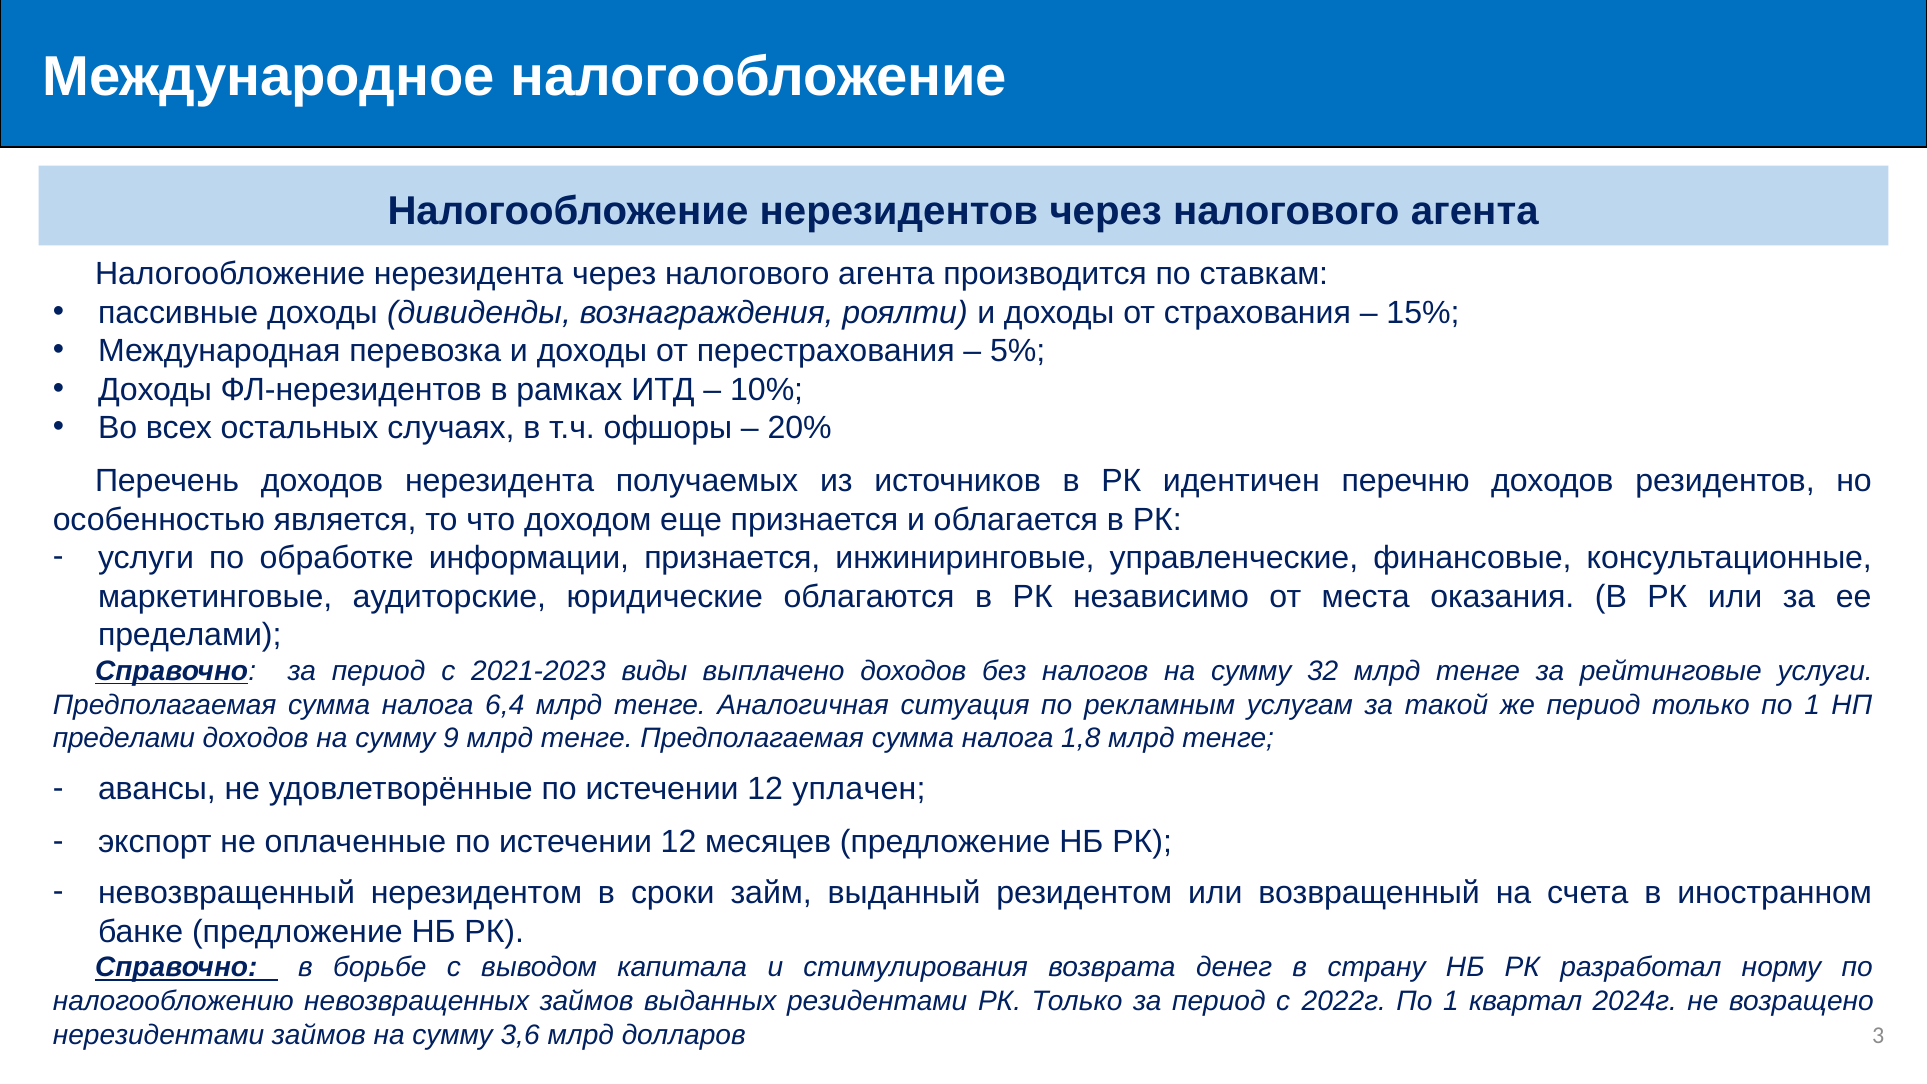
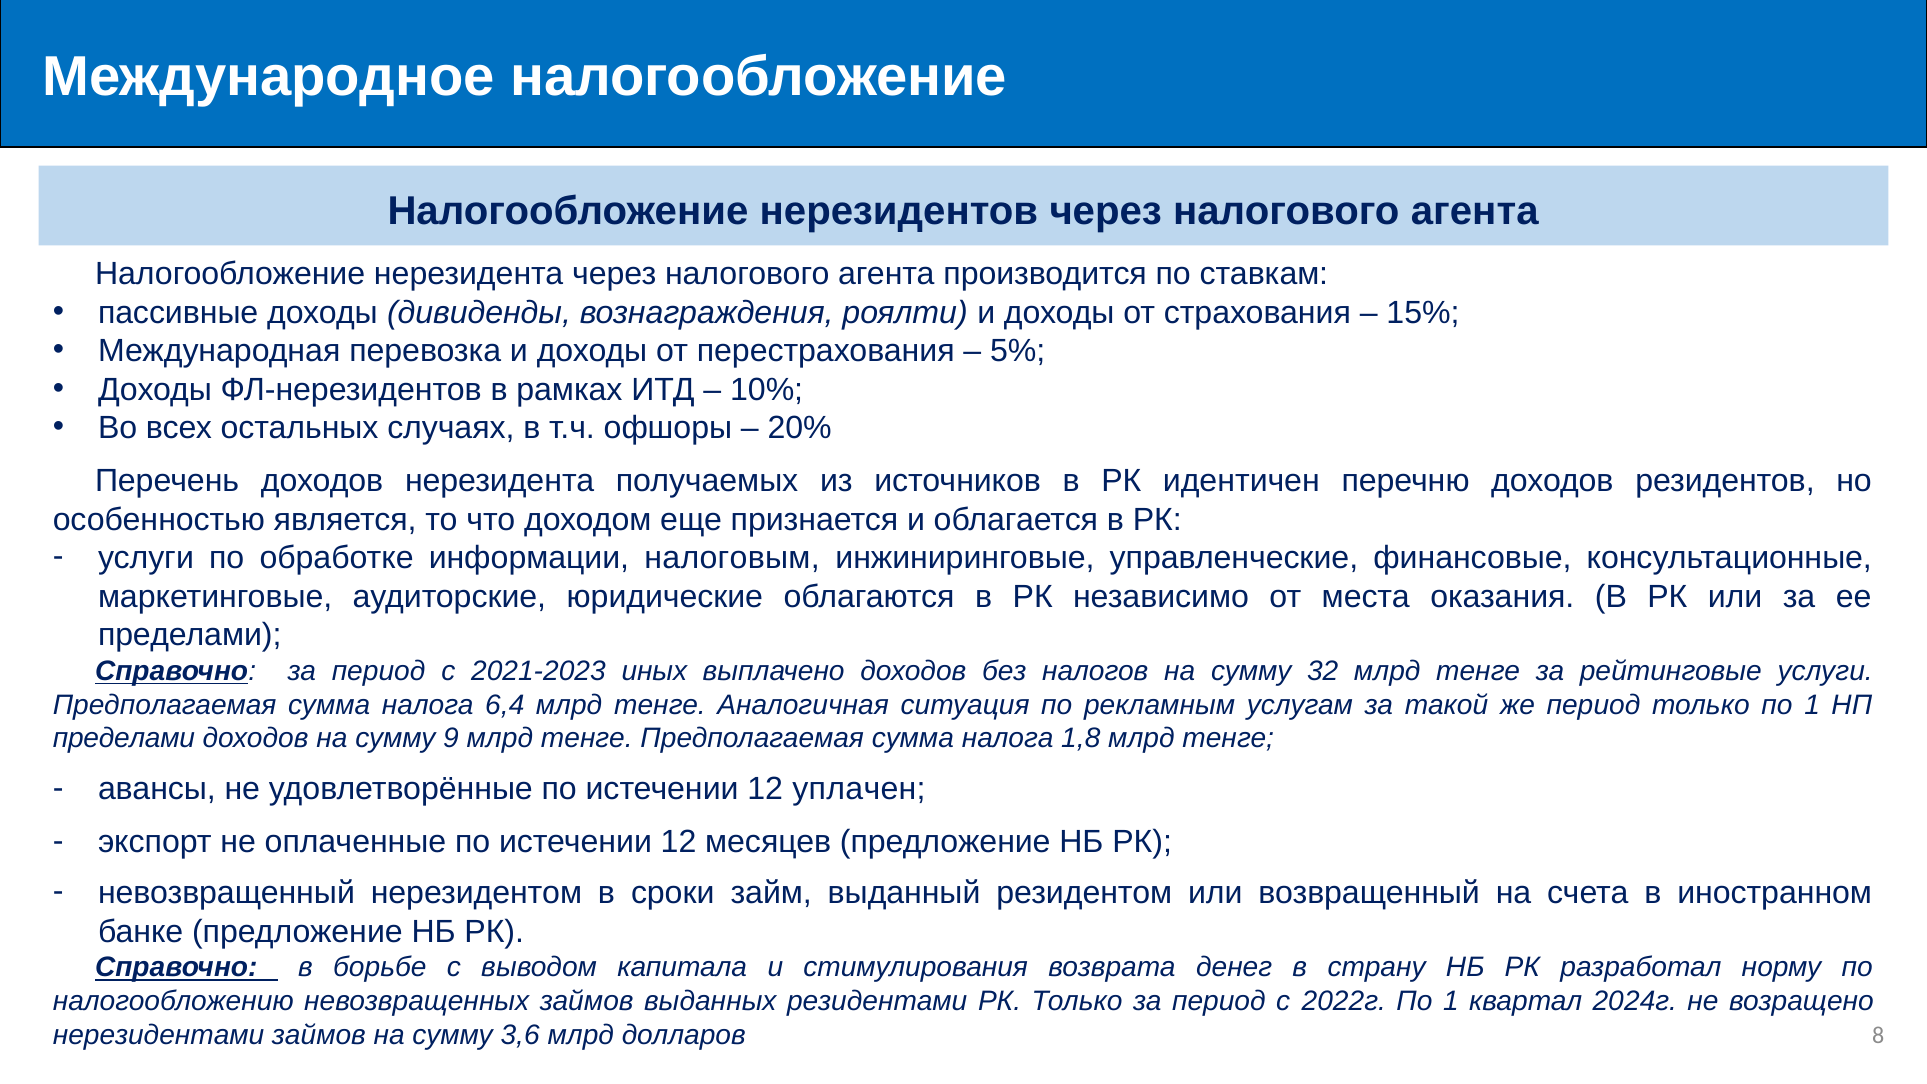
информации признается: признается -> налоговым
виды: виды -> иных
3: 3 -> 8
